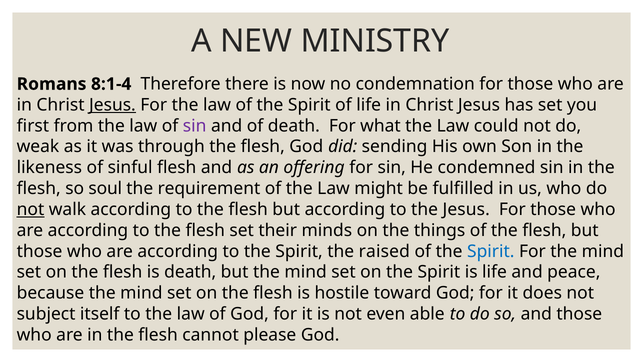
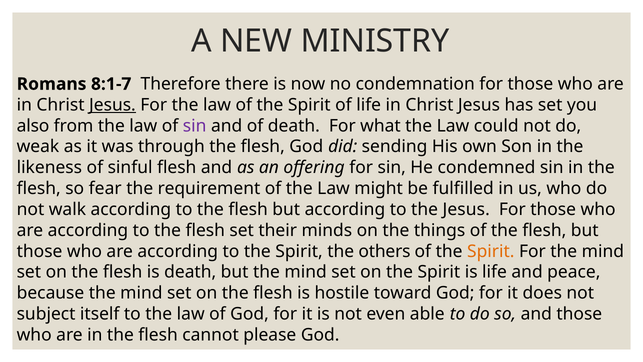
8:1-4: 8:1-4 -> 8:1-7
first: first -> also
soul: soul -> fear
not at (30, 209) underline: present -> none
raised: raised -> others
Spirit at (491, 251) colour: blue -> orange
